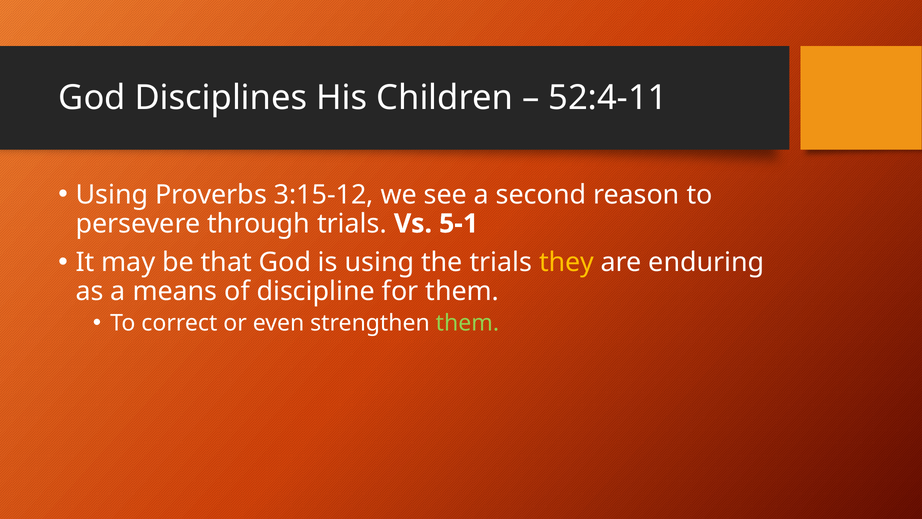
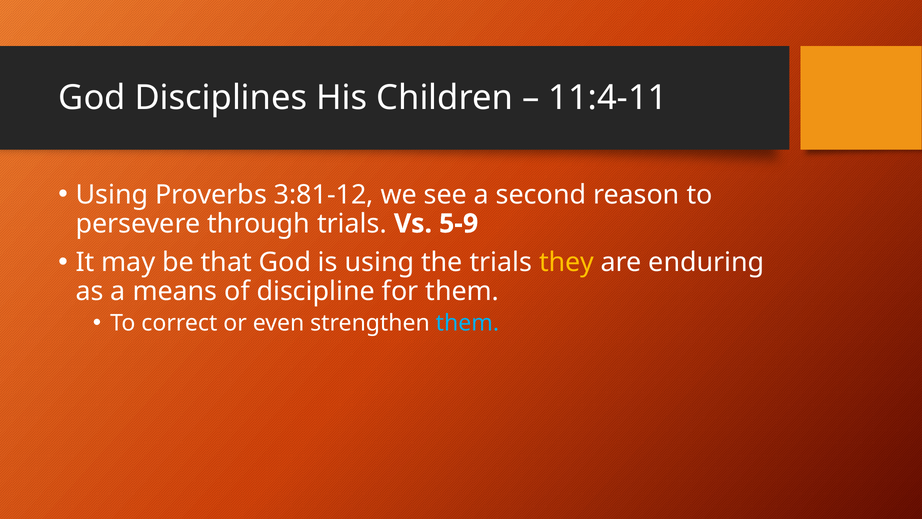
52:4-11: 52:4-11 -> 11:4-11
3:15-12: 3:15-12 -> 3:81-12
5-1: 5-1 -> 5-9
them at (467, 323) colour: light green -> light blue
